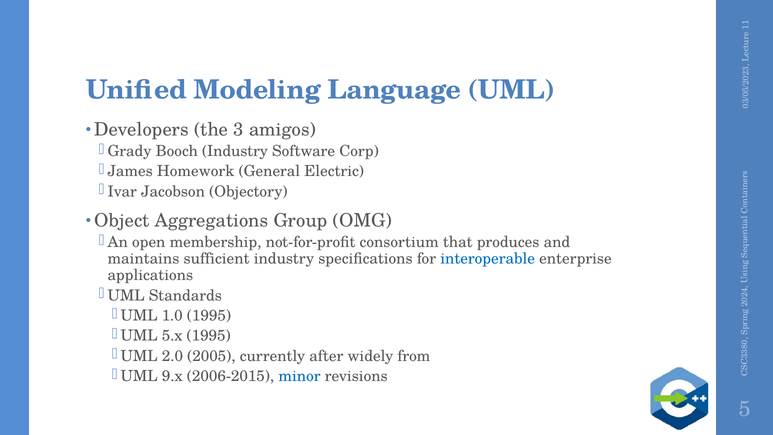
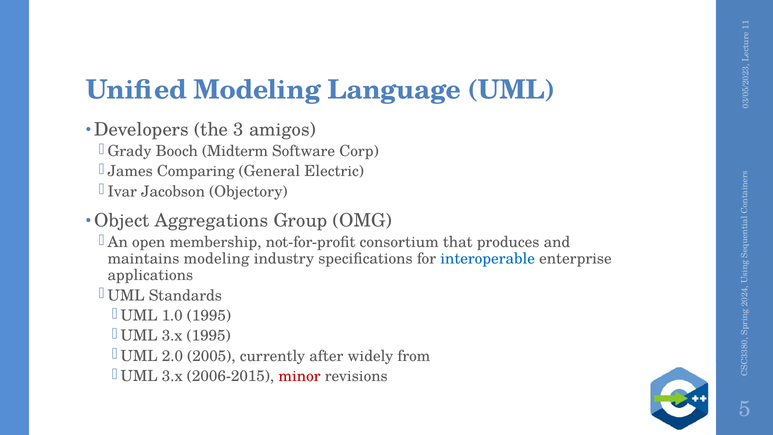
Booch Industry: Industry -> Midterm
Homework: Homework -> Comparing
maintains sufficient: sufficient -> modeling
5.x at (172, 336): 5.x -> 3.x
9.x at (172, 376): 9.x -> 3.x
minor colour: blue -> red
